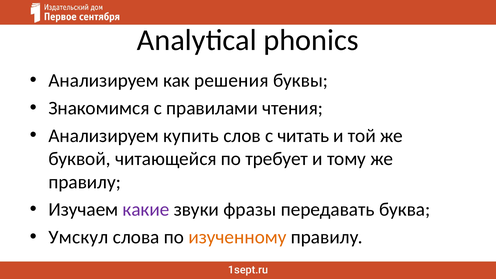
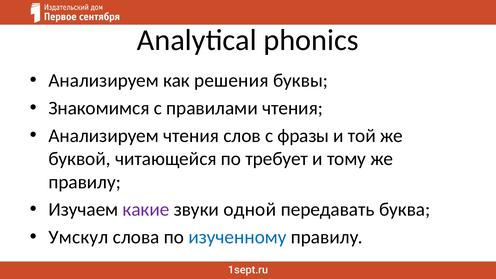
Анализируем купить: купить -> чтения
читать: читать -> фразы
фразы: фразы -> одной
изученному colour: orange -> blue
